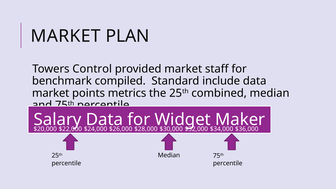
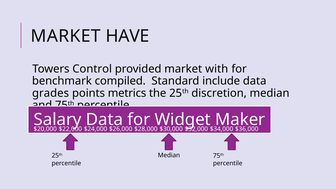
PLAN: PLAN -> HAVE
staff: staff -> with
market at (51, 93): market -> grades
combined: combined -> discretion
